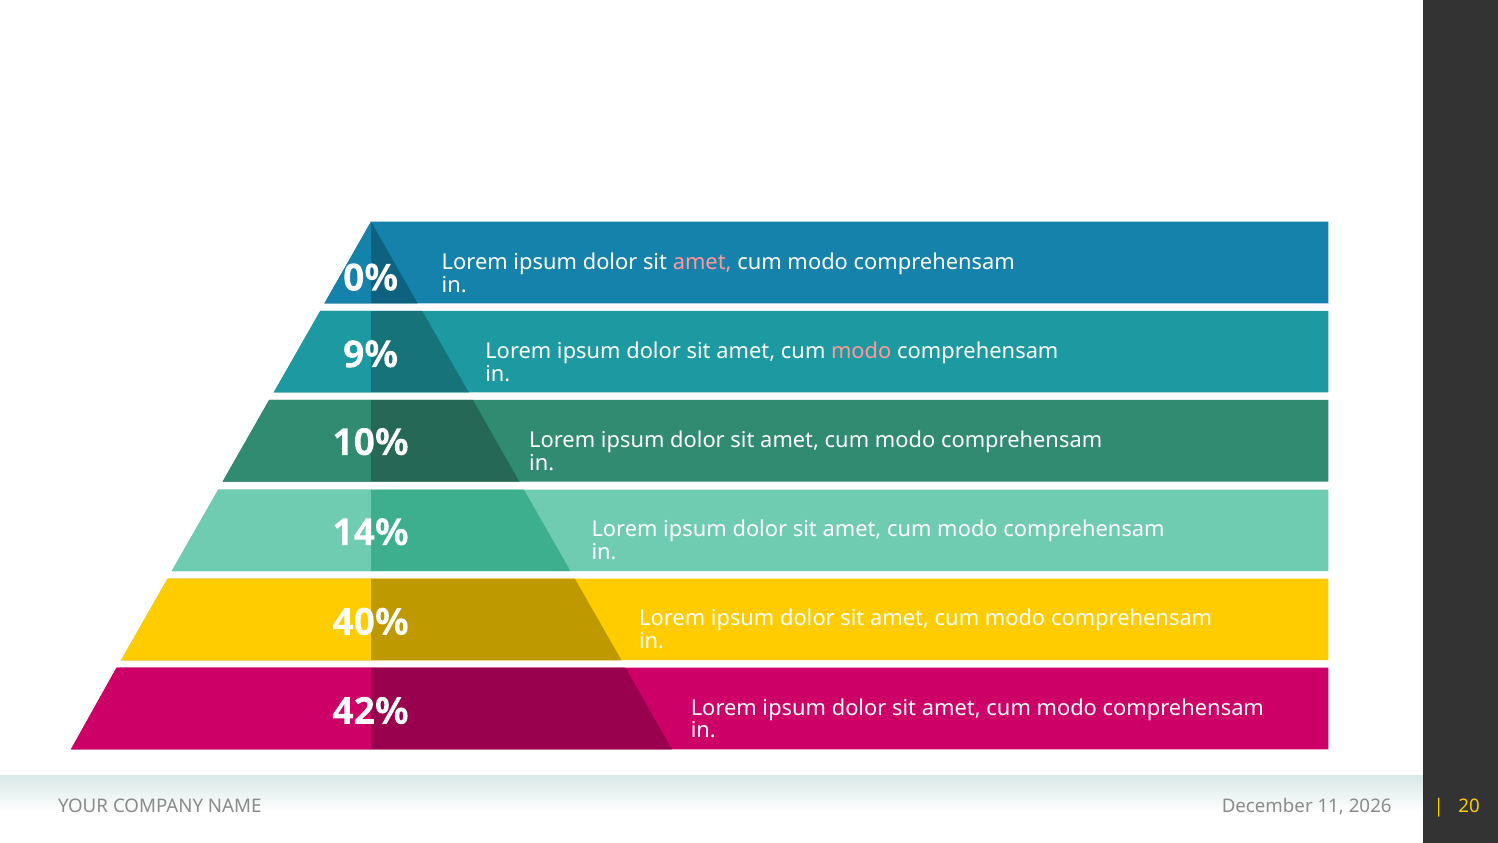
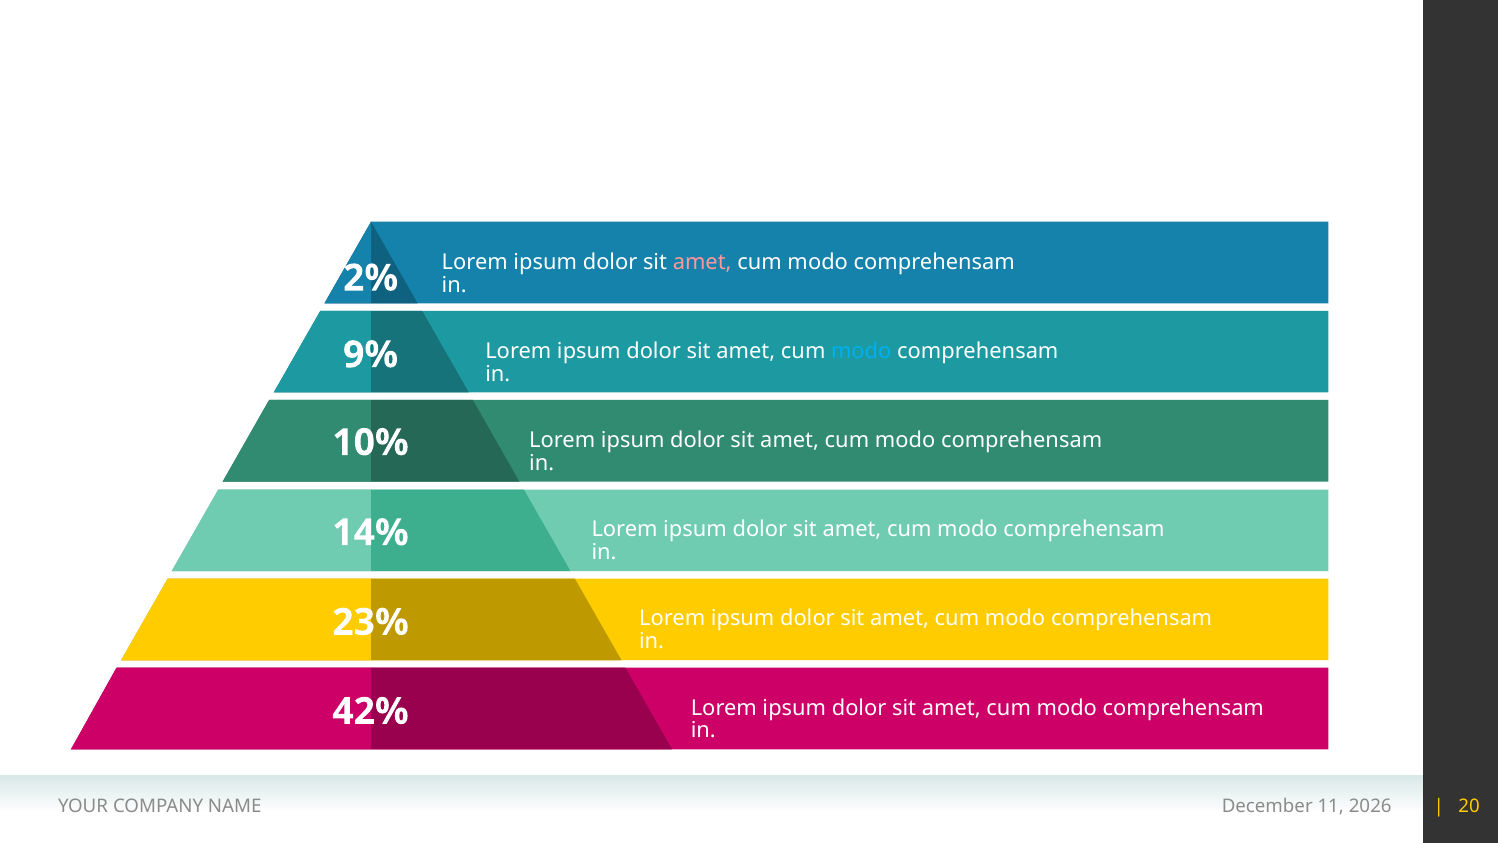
0%: 0% -> 2%
modo at (861, 351) colour: pink -> light blue
40%: 40% -> 23%
